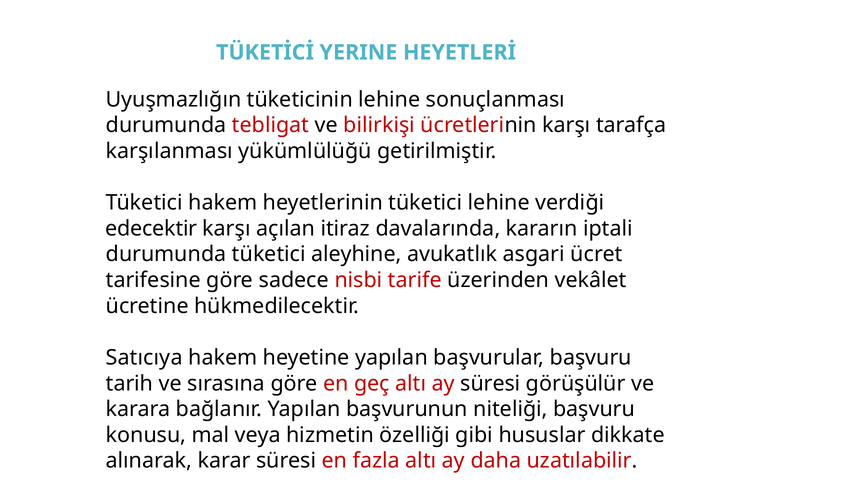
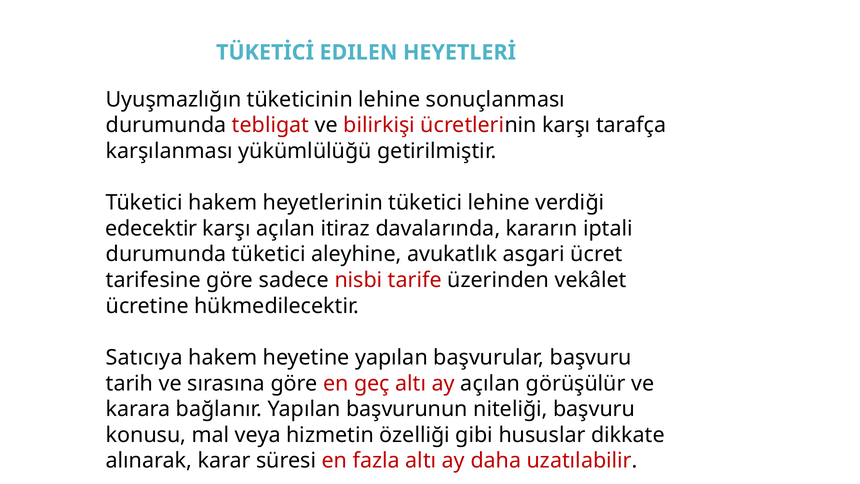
YERINE: YERINE -> EDILEN
ay süresi: süresi -> açılan
